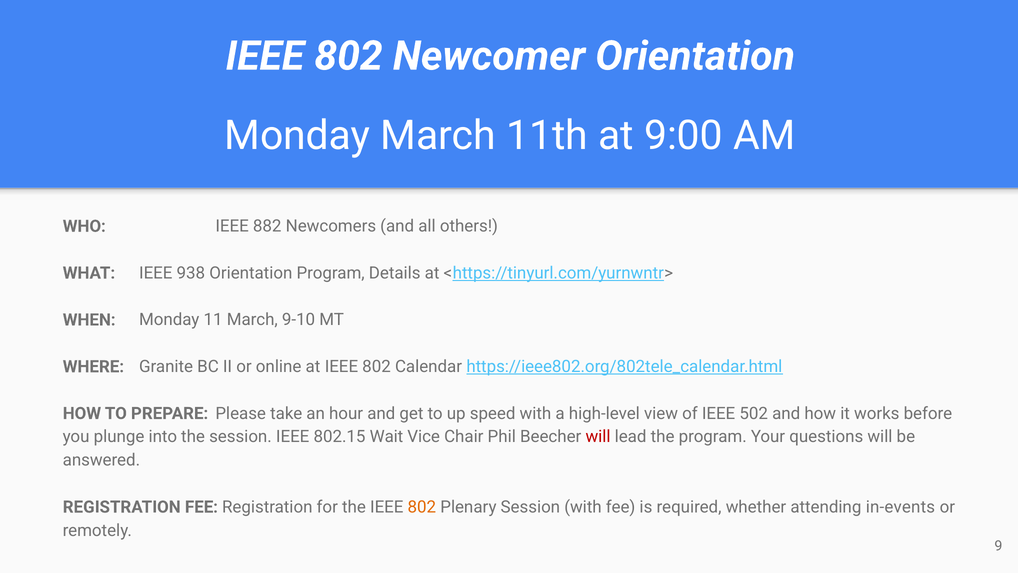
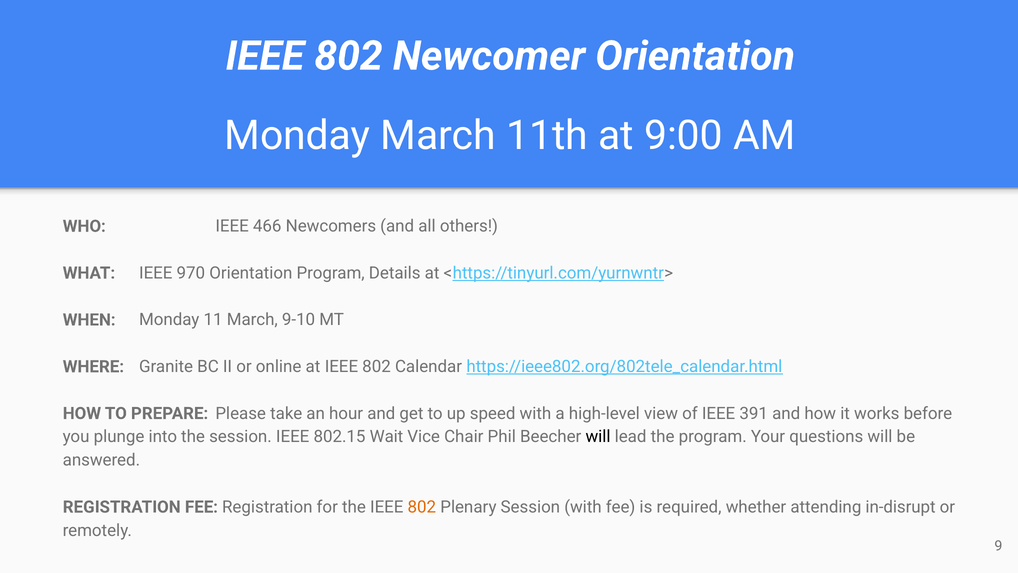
882: 882 -> 466
938: 938 -> 970
502: 502 -> 391
will at (598, 437) colour: red -> black
in-events: in-events -> in-disrupt
